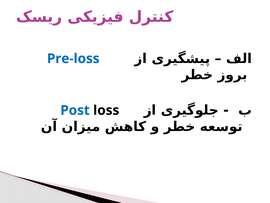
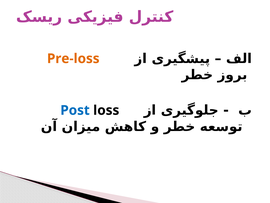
Pre-loss colour: blue -> orange
